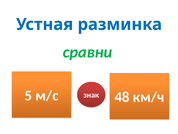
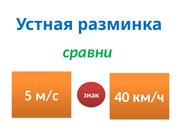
48: 48 -> 40
